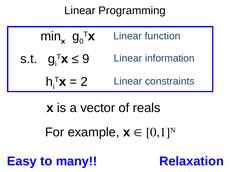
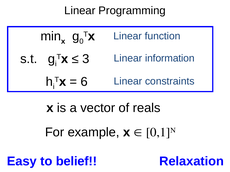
9: 9 -> 3
2: 2 -> 6
many: many -> belief
